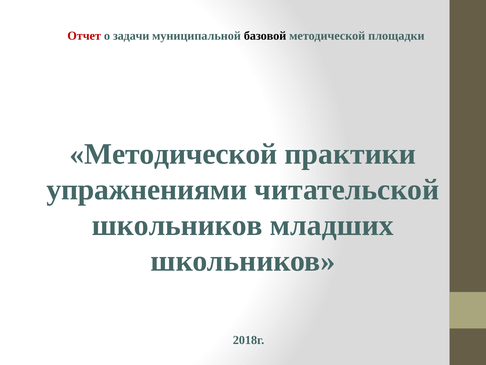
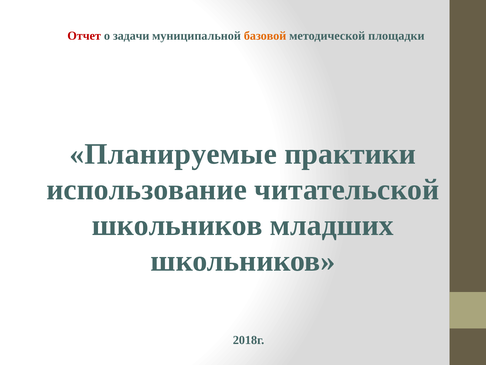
базовой colour: black -> orange
Методической at (173, 154): Методической -> Планируемые
упражнениями: упражнениями -> использование
